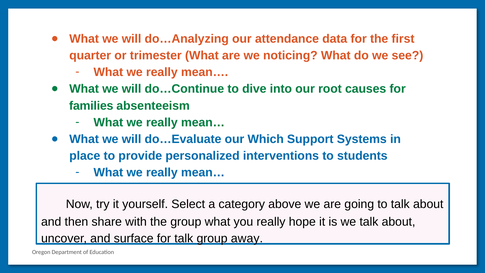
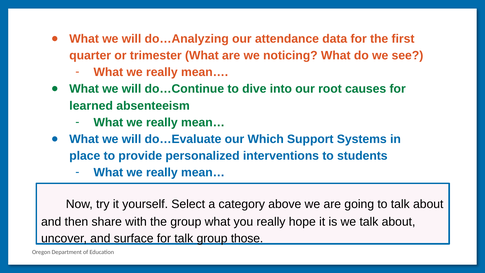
families: families -> learned
away: away -> those
